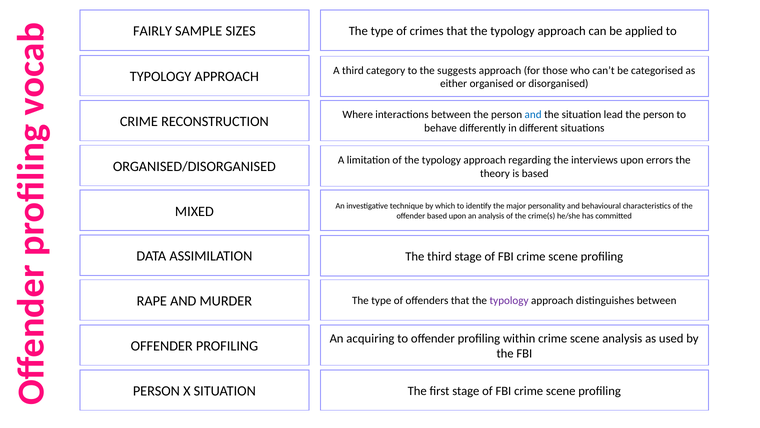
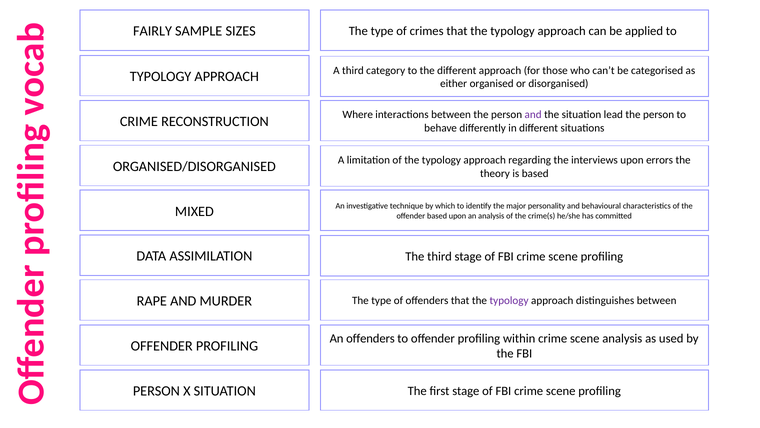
the suggests: suggests -> different
and at (533, 115) colour: blue -> purple
An acquiring: acquiring -> offenders
